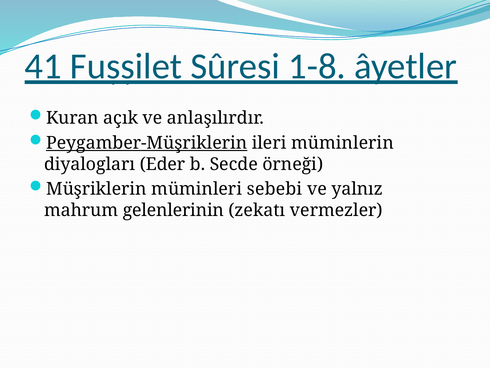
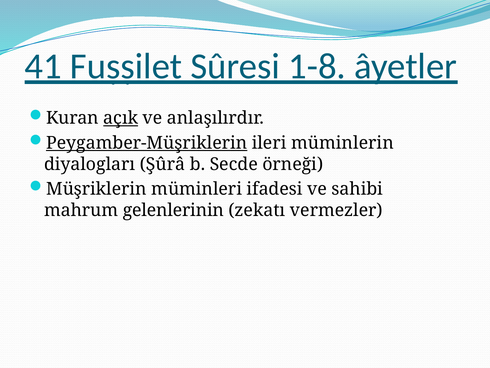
açık underline: none -> present
Eder: Eder -> Şûrâ
sebebi: sebebi -> ifadesi
yalnız: yalnız -> sahibi
